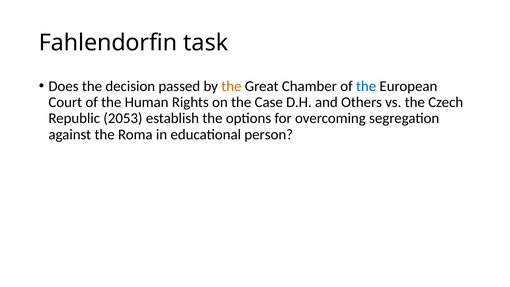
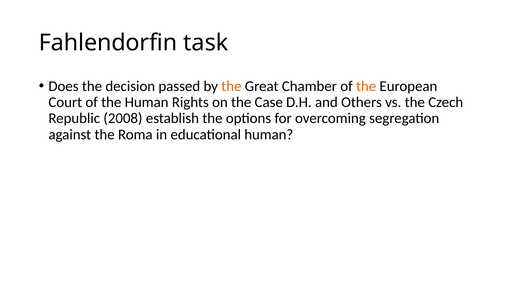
the at (366, 86) colour: blue -> orange
2053: 2053 -> 2008
educational person: person -> human
